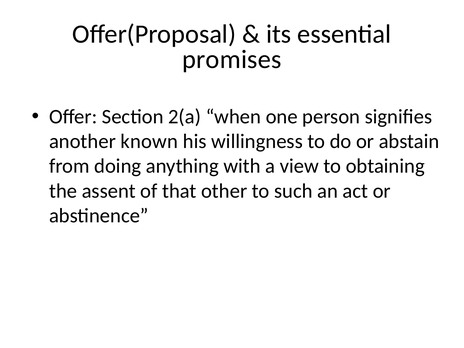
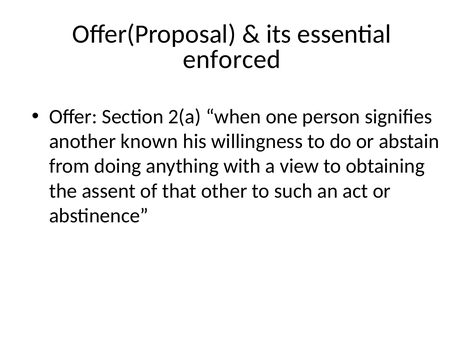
promises: promises -> enforced
